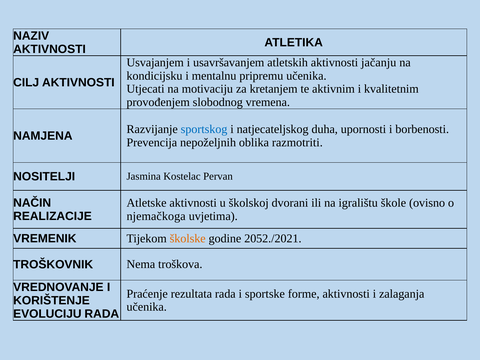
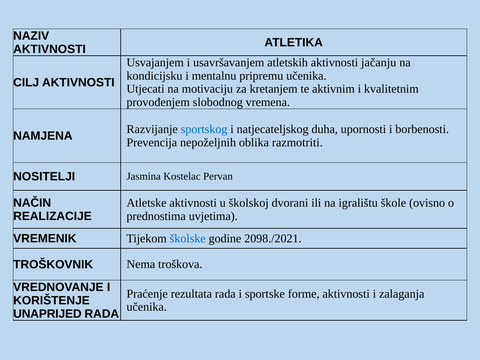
njemačkoga: njemačkoga -> prednostima
školske colour: orange -> blue
2052./2021: 2052./2021 -> 2098./2021
EVOLUCIJU: EVOLUCIJU -> UNAPRIJED
